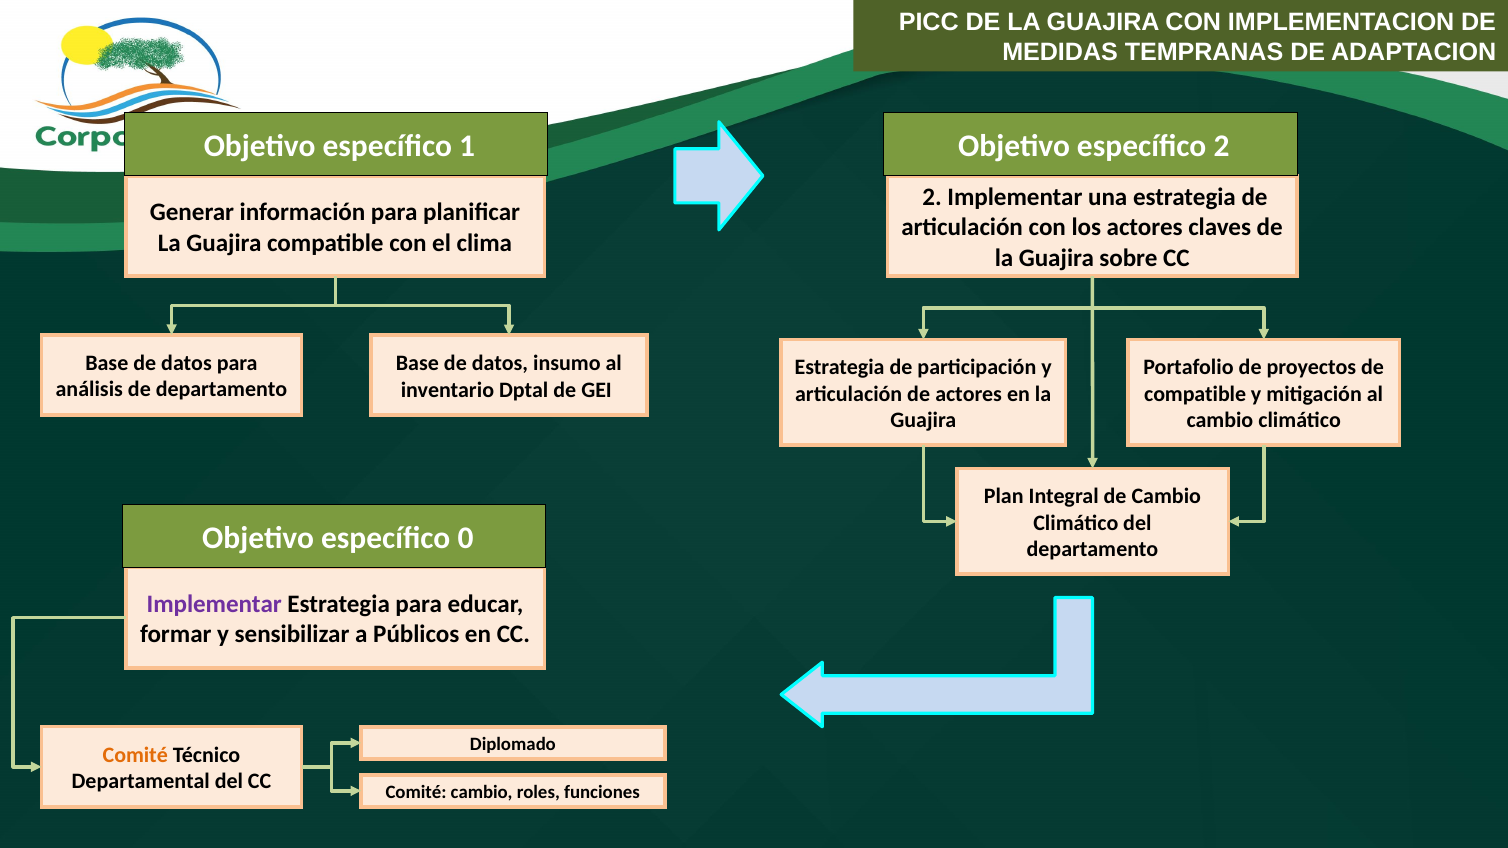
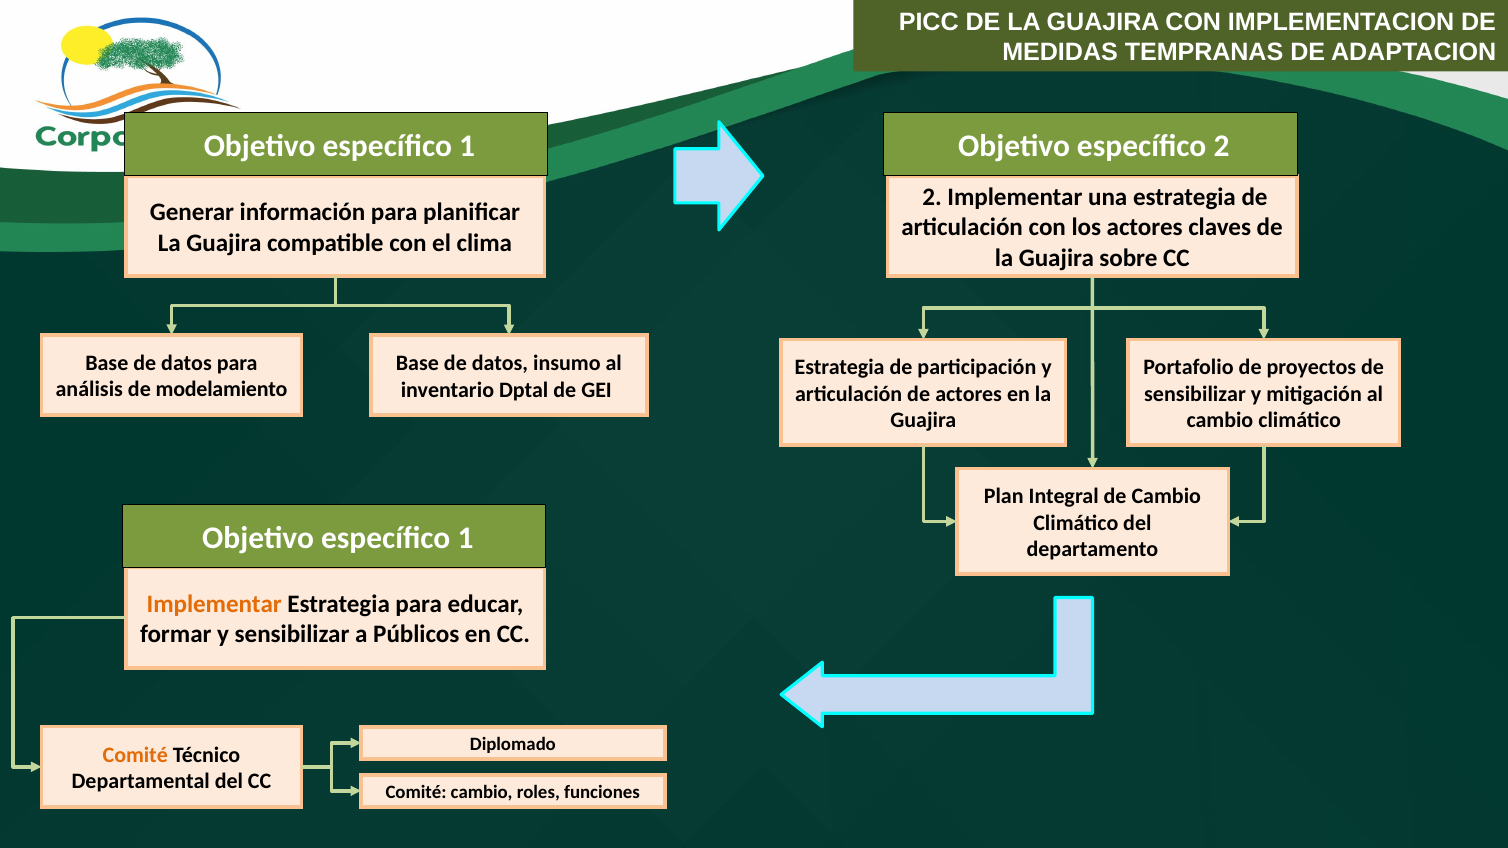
de departamento: departamento -> modelamiento
compatible at (1195, 394): compatible -> sensibilizar
0 at (465, 538): 0 -> 1
Implementar at (214, 605) colour: purple -> orange
